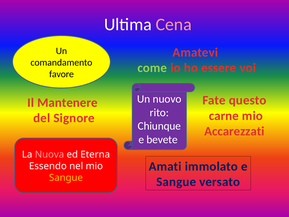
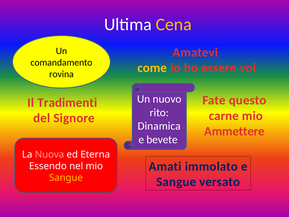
Cena colour: pink -> yellow
come colour: light green -> yellow
favore: favore -> rovina
Mantenere: Mantenere -> Tradimenti
Chiunque: Chiunque -> Dinamica
Accarezzati: Accarezzati -> Ammettere
